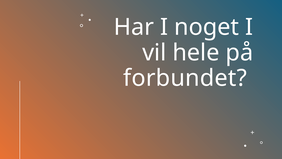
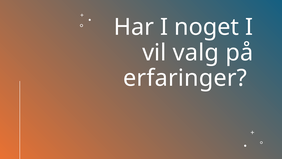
hele: hele -> valg
forbundet: forbundet -> erfaringer
